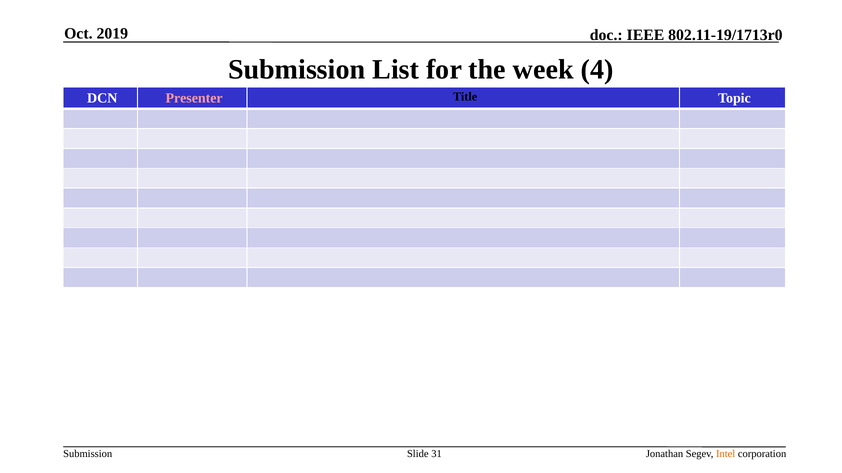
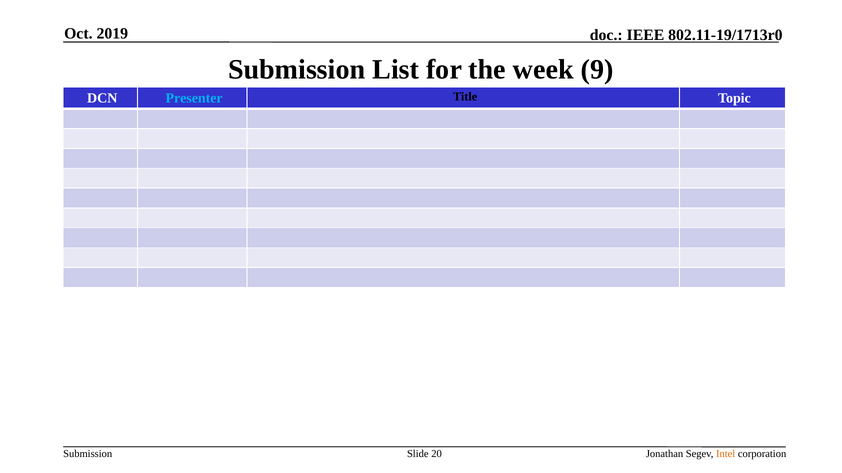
4: 4 -> 9
Presenter colour: pink -> light blue
31: 31 -> 20
